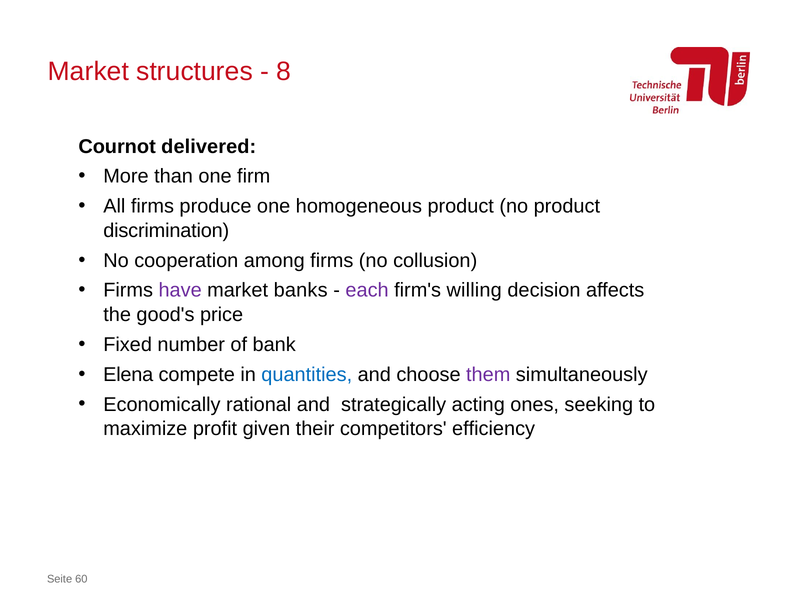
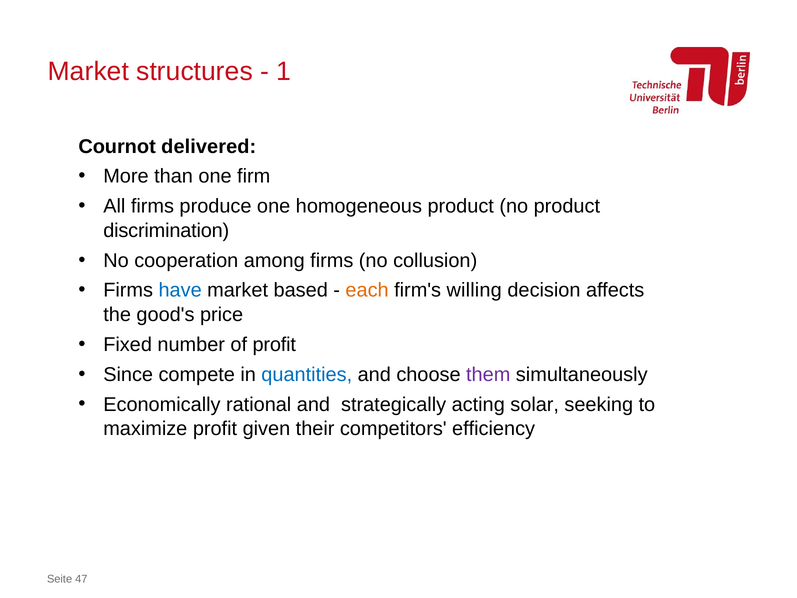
8: 8 -> 1
have colour: purple -> blue
banks: banks -> based
each colour: purple -> orange
of bank: bank -> profit
Elena: Elena -> Since
ones: ones -> solar
60: 60 -> 47
